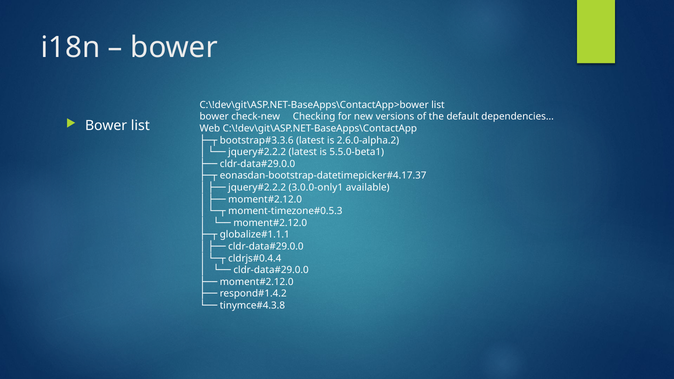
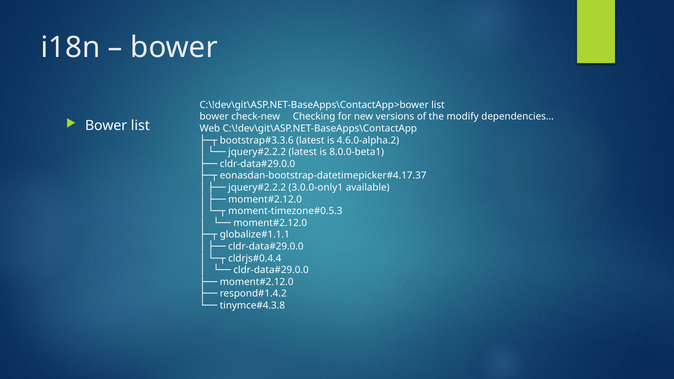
default: default -> modify
2.6.0-alpha.2: 2.6.0-alpha.2 -> 4.6.0-alpha.2
5.5.0-beta1: 5.5.0-beta1 -> 8.0.0-beta1
